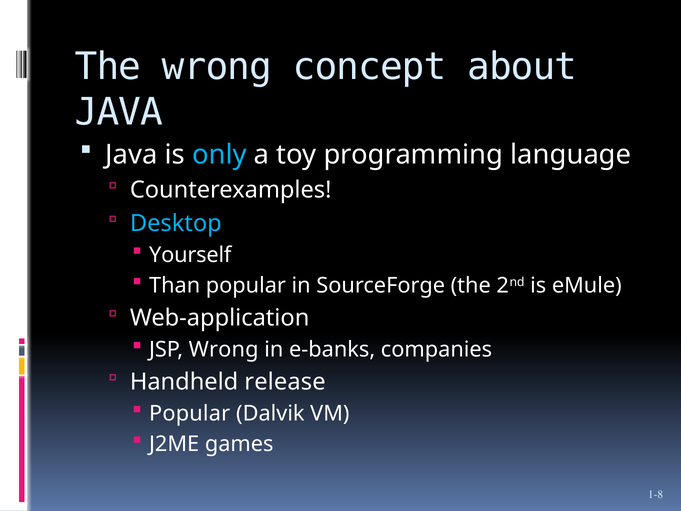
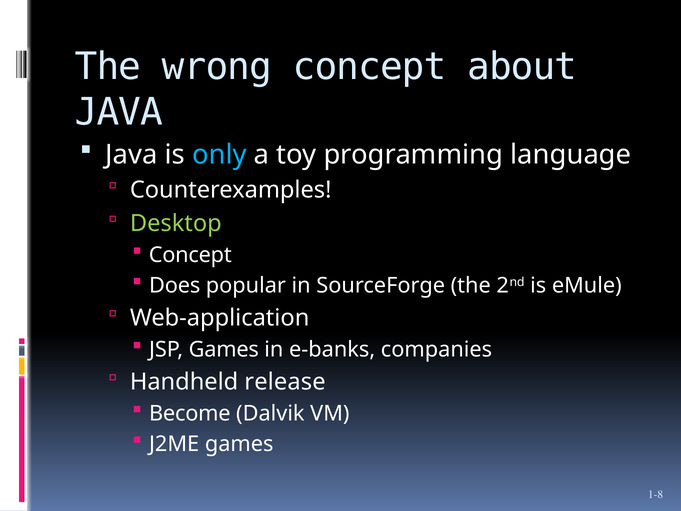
Desktop colour: light blue -> light green
Yourself at (190, 255): Yourself -> Concept
Than: Than -> Does
JSP Wrong: Wrong -> Games
Popular at (190, 413): Popular -> Become
